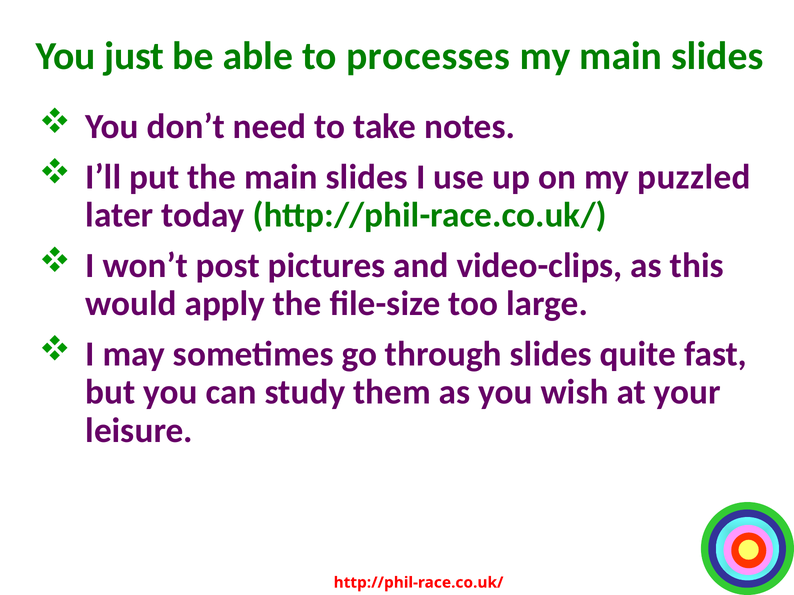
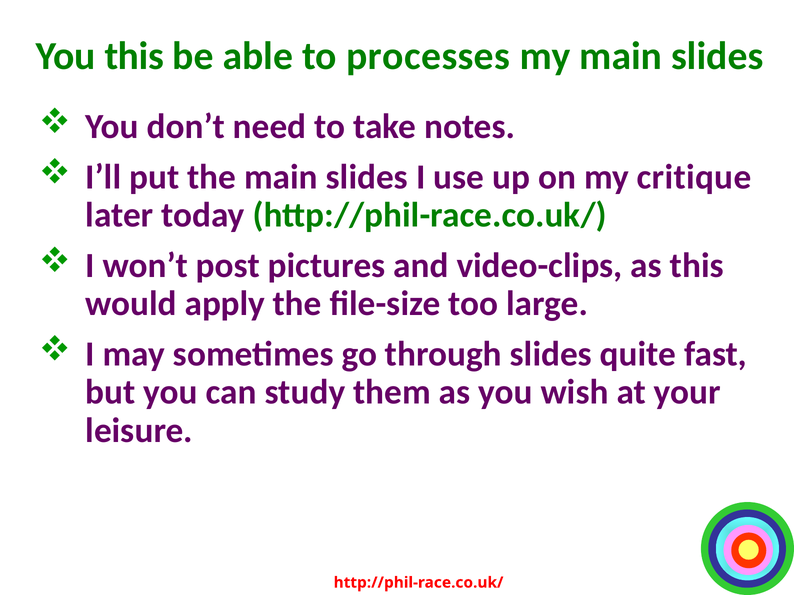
You just: just -> this
puzzled: puzzled -> critique
